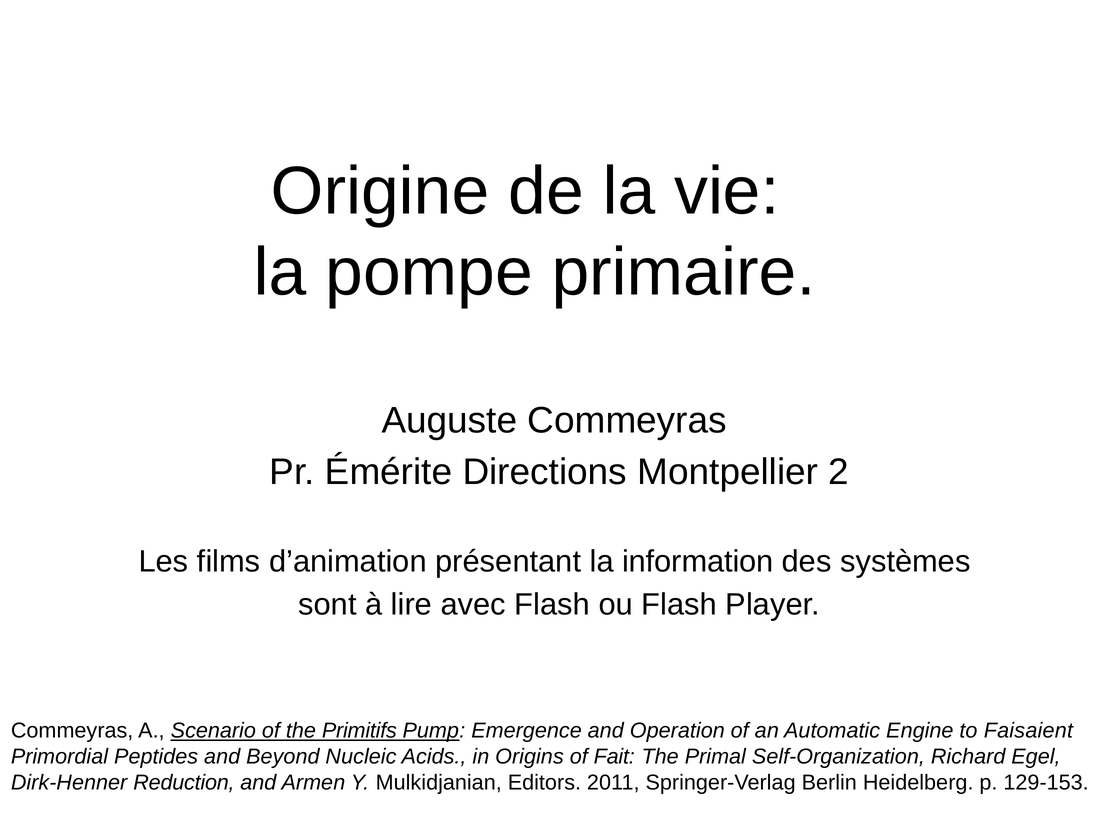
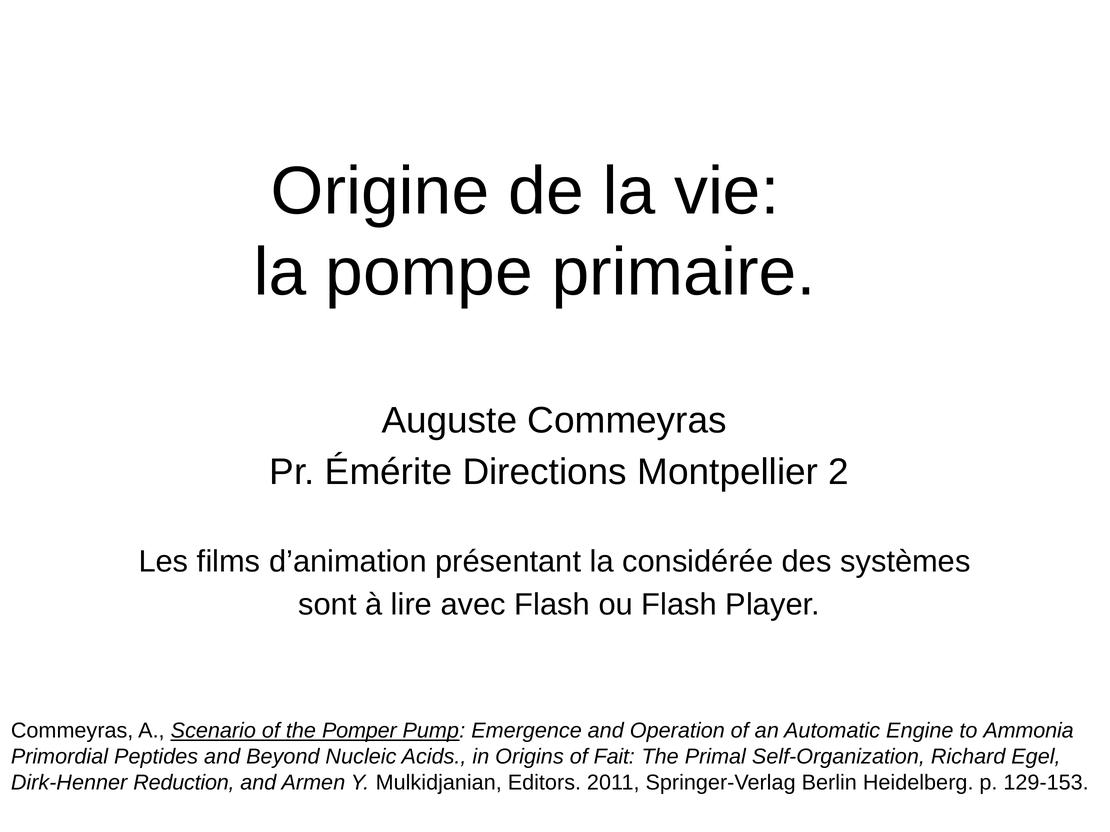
information: information -> considérée
Primitifs: Primitifs -> Pomper
Faisaient: Faisaient -> Ammonia
